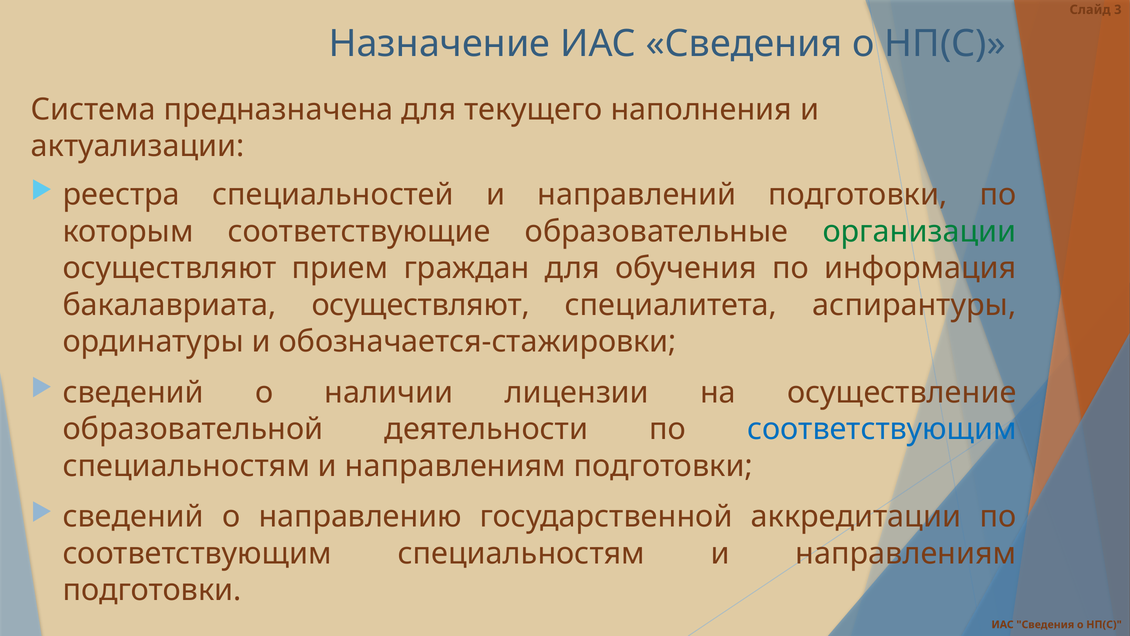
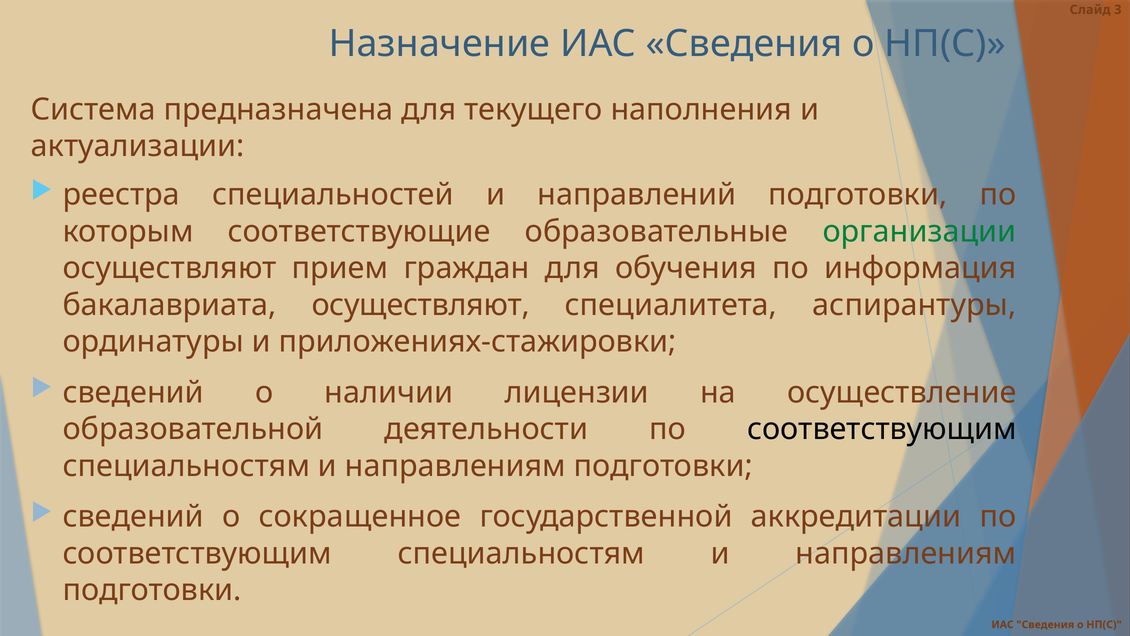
обозначается-стажировки: обозначается-стажировки -> приложениях-стажировки
соответствующим at (882, 429) colour: blue -> black
направлению: направлению -> сокращенное
